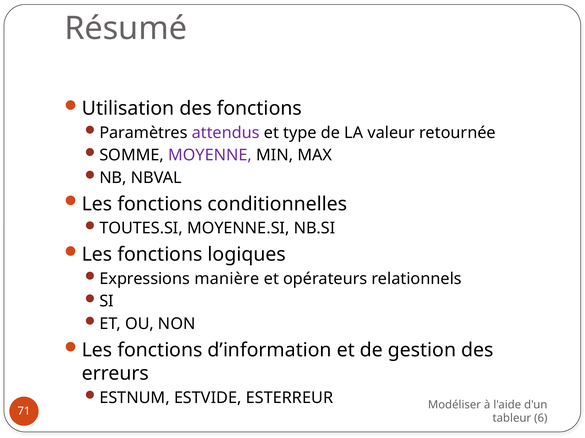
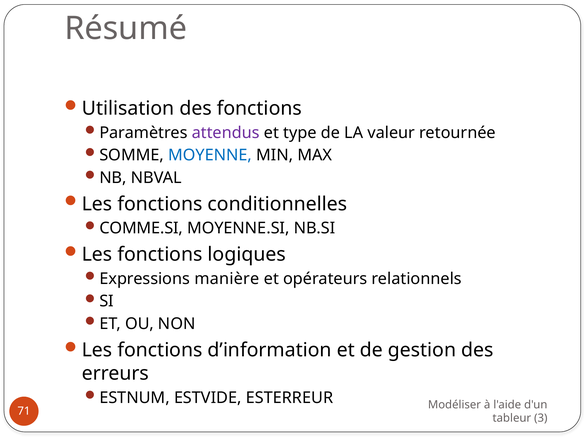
MOYENNE colour: purple -> blue
TOUTES.SI: TOUTES.SI -> COMME.SI
6: 6 -> 3
